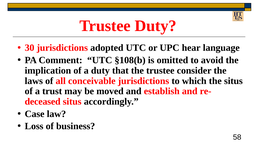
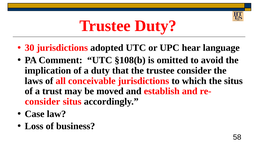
deceased at (43, 102): deceased -> consider
